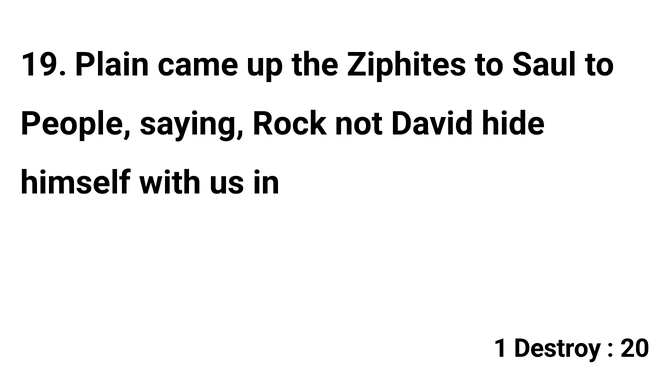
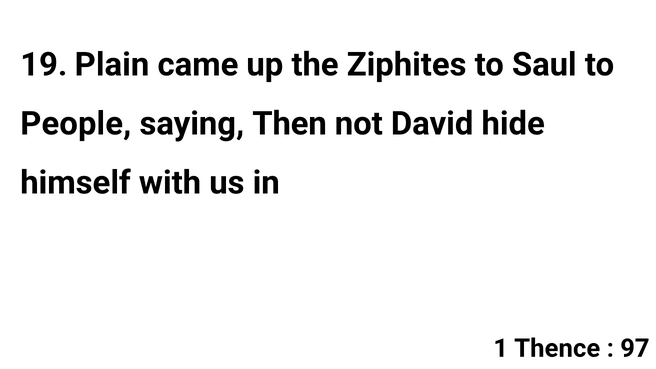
Rock: Rock -> Then
Destroy: Destroy -> Thence
20: 20 -> 97
